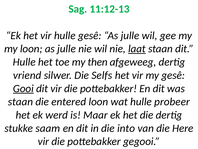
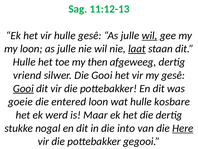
wil at (150, 35) underline: none -> present
Die Selfs: Selfs -> Gooi
staan at (20, 101): staan -> goeie
probeer: probeer -> kosbare
saam: saam -> nogal
Here underline: none -> present
